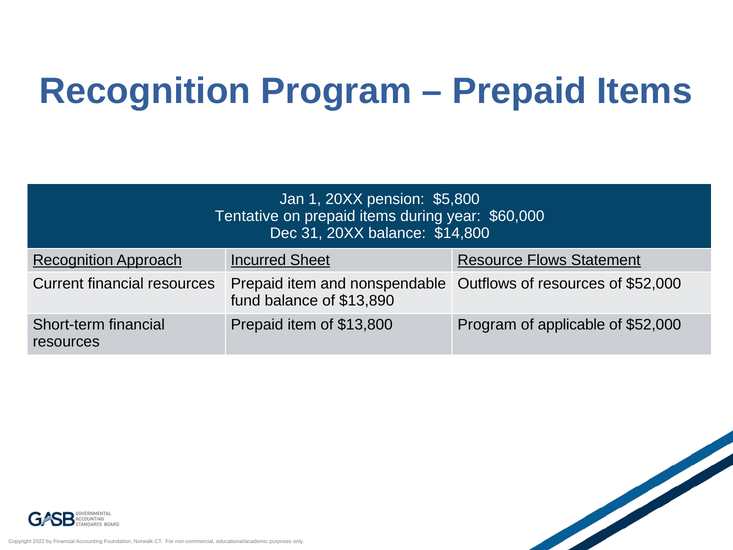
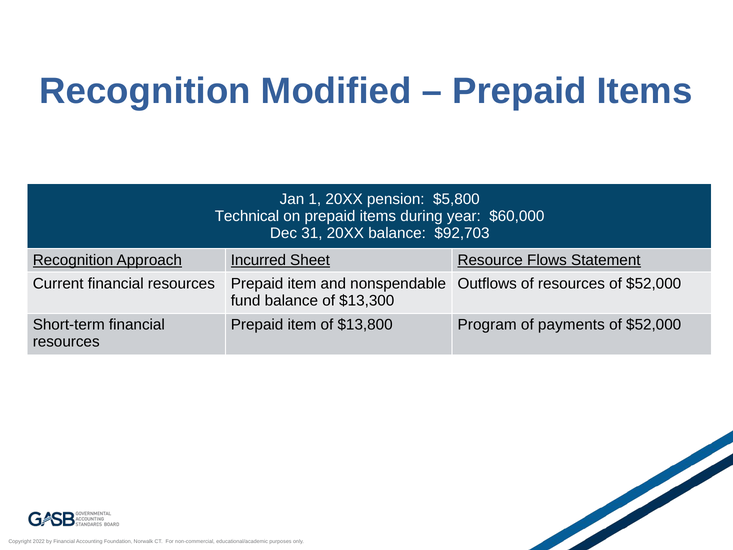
Recognition Program: Program -> Modified
Tentative: Tentative -> Technical
$14,800: $14,800 -> $92,703
$13,890: $13,890 -> $13,300
applicable: applicable -> payments
